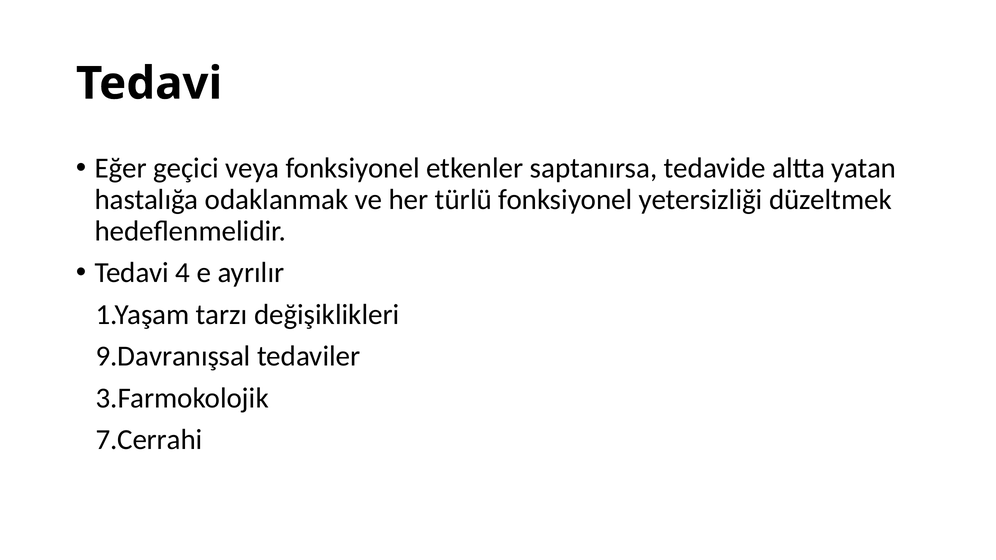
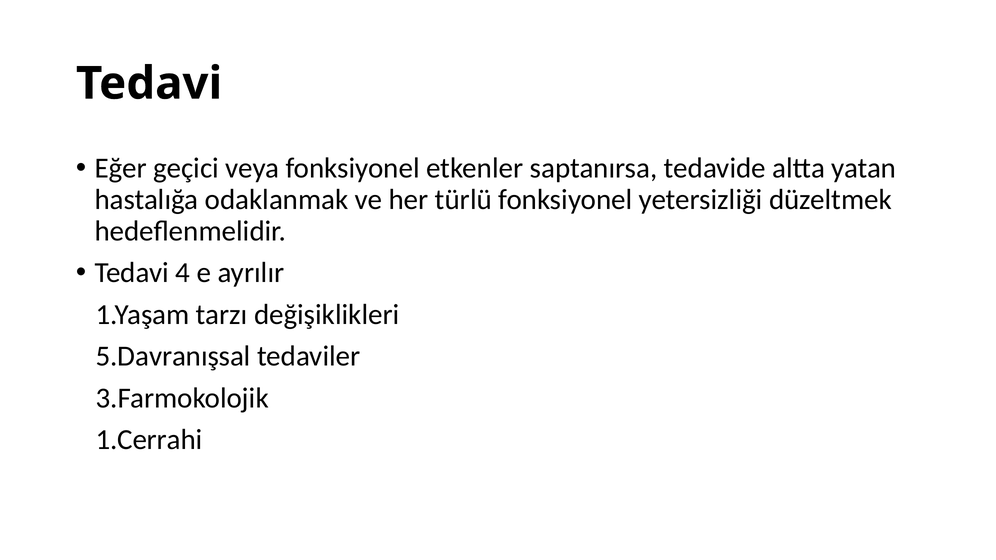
9.Davranışsal: 9.Davranışsal -> 5.Davranışsal
7.Cerrahi: 7.Cerrahi -> 1.Cerrahi
